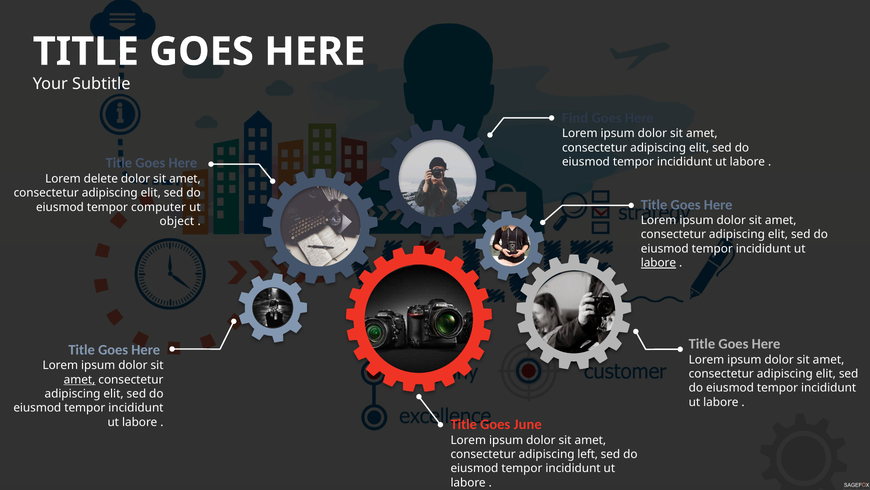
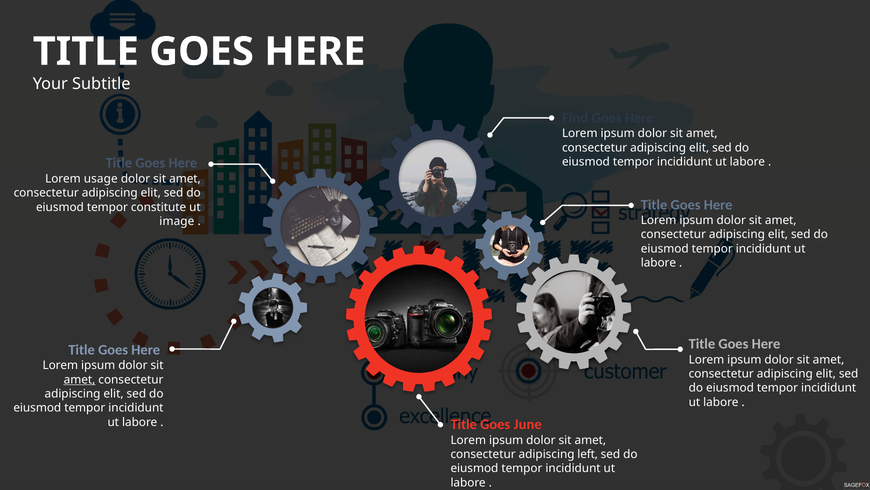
delete: delete -> usage
computer: computer -> constitute
object: object -> image
labore at (658, 263) underline: present -> none
